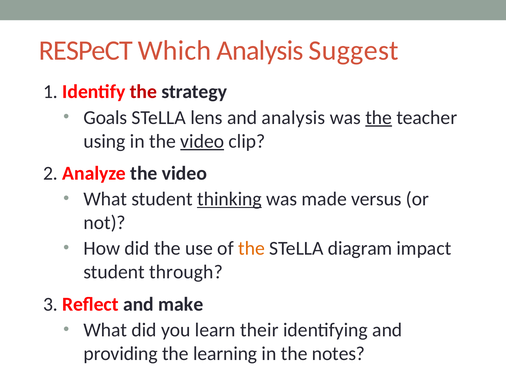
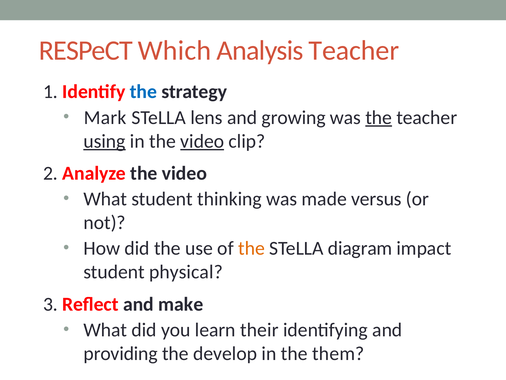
Analysis Suggest: Suggest -> Teacher
the at (143, 92) colour: red -> blue
Goals: Goals -> Mark
and analysis: analysis -> growing
using underline: none -> present
thinking underline: present -> none
through: through -> physical
learning: learning -> develop
notes: notes -> them
